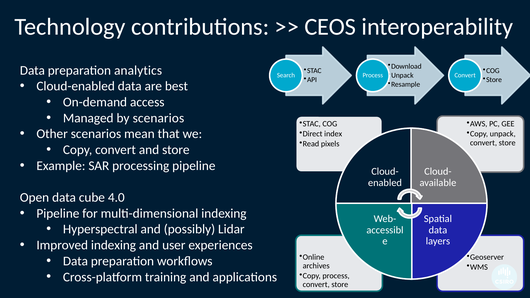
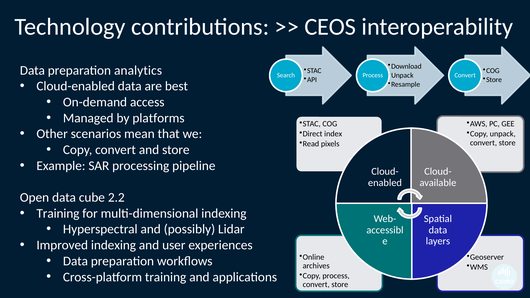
by scenarios: scenarios -> platforms
4.0: 4.0 -> 2.2
Pipeline at (58, 213): Pipeline -> Training
